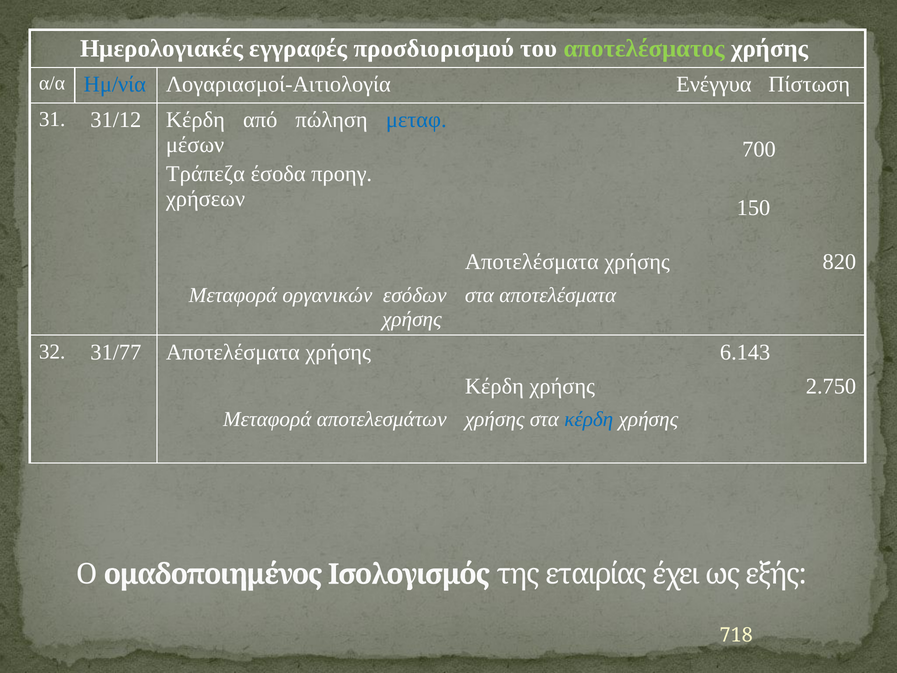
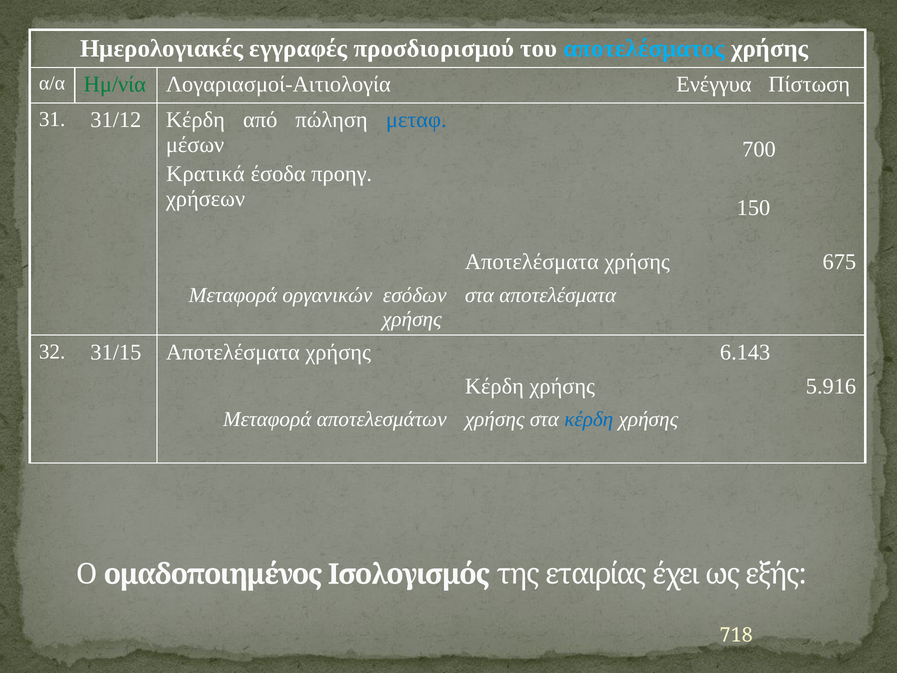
αποτελέσματος colour: light green -> light blue
Ημ/νία colour: blue -> green
Τράπεζα: Τράπεζα -> Κρατικά
820: 820 -> 675
31/77: 31/77 -> 31/15
2.750: 2.750 -> 5.916
